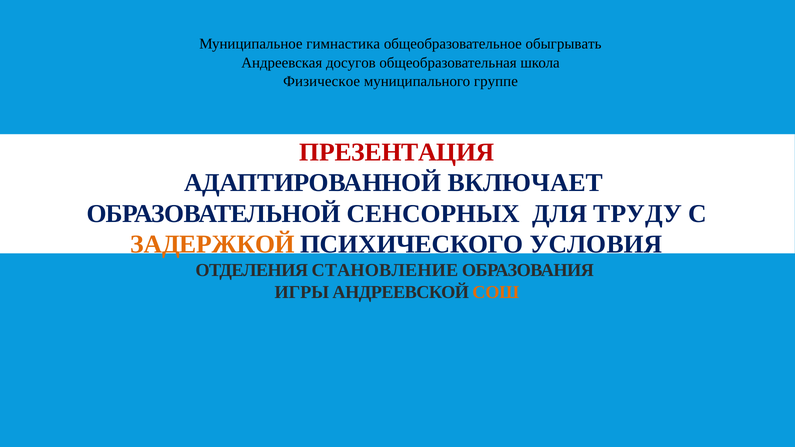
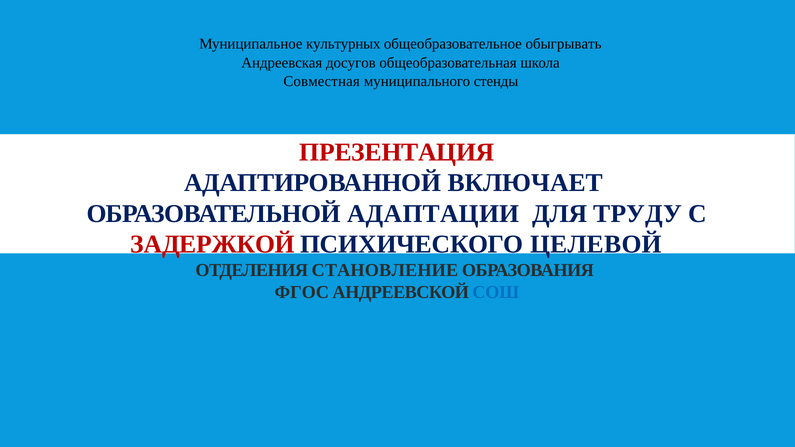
гимнастика: гимнастика -> культурных
Физическое: Физическое -> Совместная
группе: группе -> стенды
СЕНСОРНЫХ: СЕНСОРНЫХ -> АДАПТАЦИИ
ЗАДЕРЖКОЙ colour: orange -> red
УСЛОВИЯ: УСЛОВИЯ -> ЦЕЛЕВОЙ
ИГРЫ: ИГРЫ -> ФГОС
СОШ colour: orange -> blue
